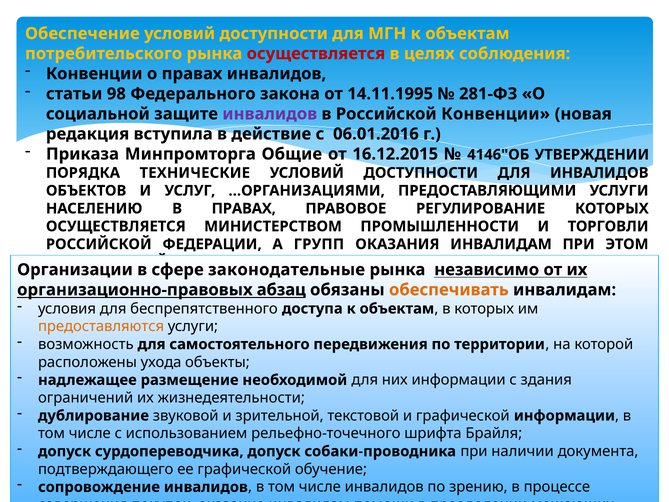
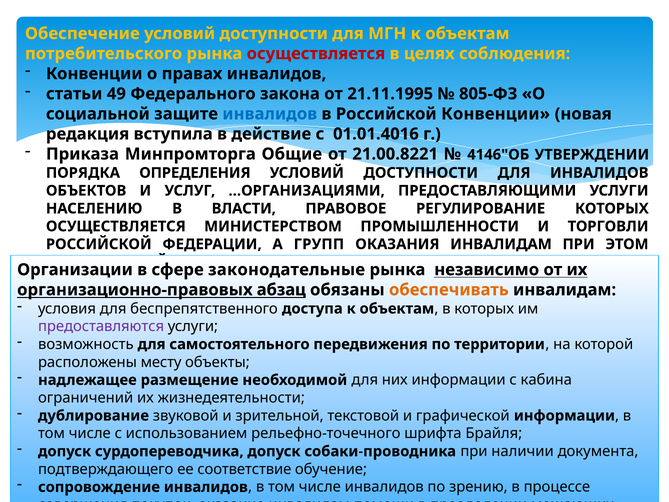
98: 98 -> 49
14.11.1995: 14.11.1995 -> 21.11.1995
281-ФЗ: 281-ФЗ -> 805-ФЗ
инвалидов at (270, 114) colour: purple -> blue
06.01.2016: 06.01.2016 -> 01.01.4016
16.12.2015: 16.12.2015 -> 21.00.8221
ТЕХНИЧЕСКИЕ: ТЕХНИЧЕСКИЕ -> ОПРЕДЕЛЕНИЯ
В ПРАВАХ: ПРАВАХ -> ВЛАСТИ
предоставляются colour: orange -> purple
ухода: ухода -> месту
здания: здания -> кабина
ее графической: графической -> соответствие
